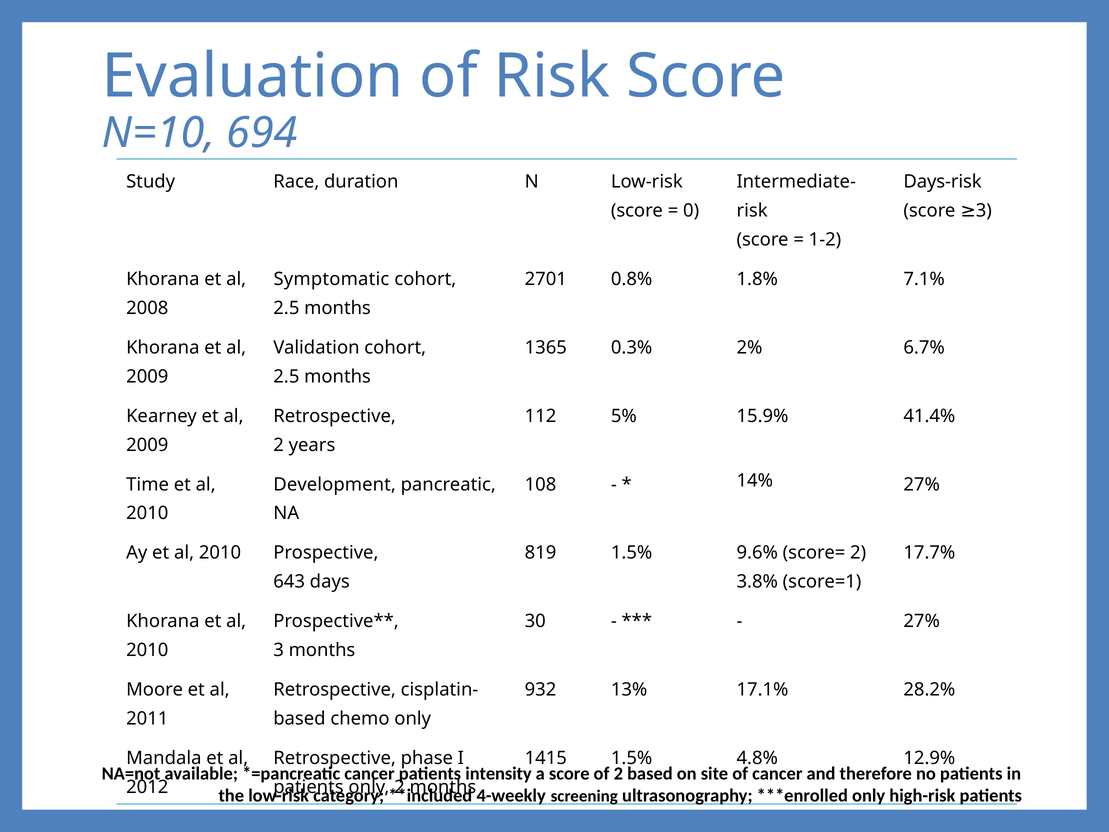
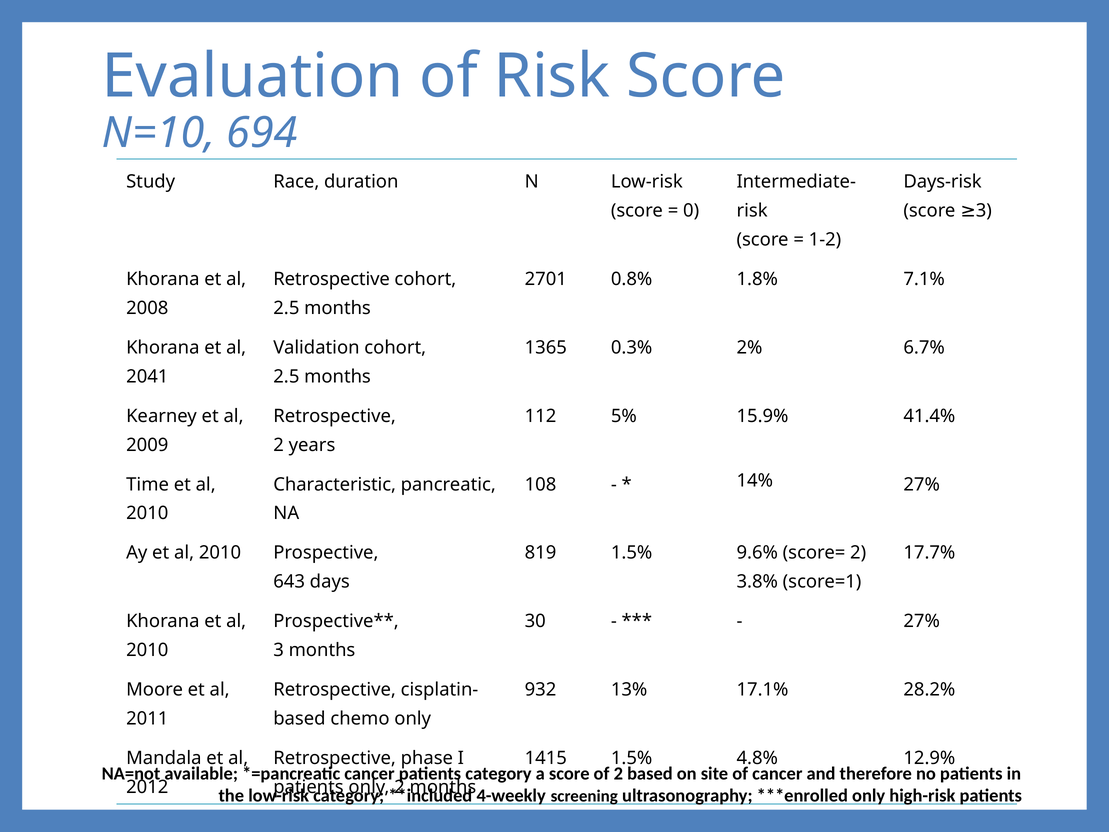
Symptomatic at (331, 279): Symptomatic -> Retrospective
2009 at (147, 376): 2009 -> 2041
Development: Development -> Characteristic
patients intensity: intensity -> category
